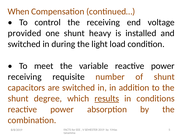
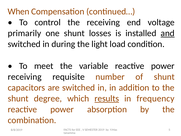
provided: provided -> primarily
heavy: heavy -> losses
and underline: none -> present
conditions: conditions -> frequency
